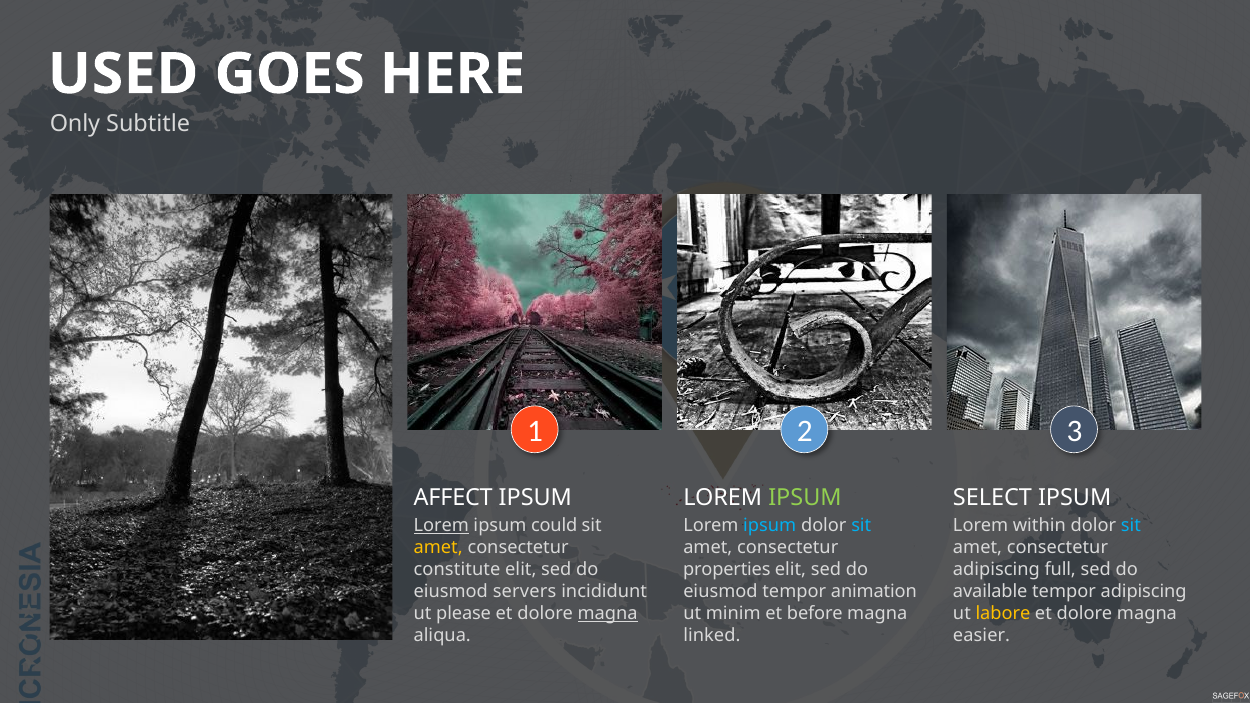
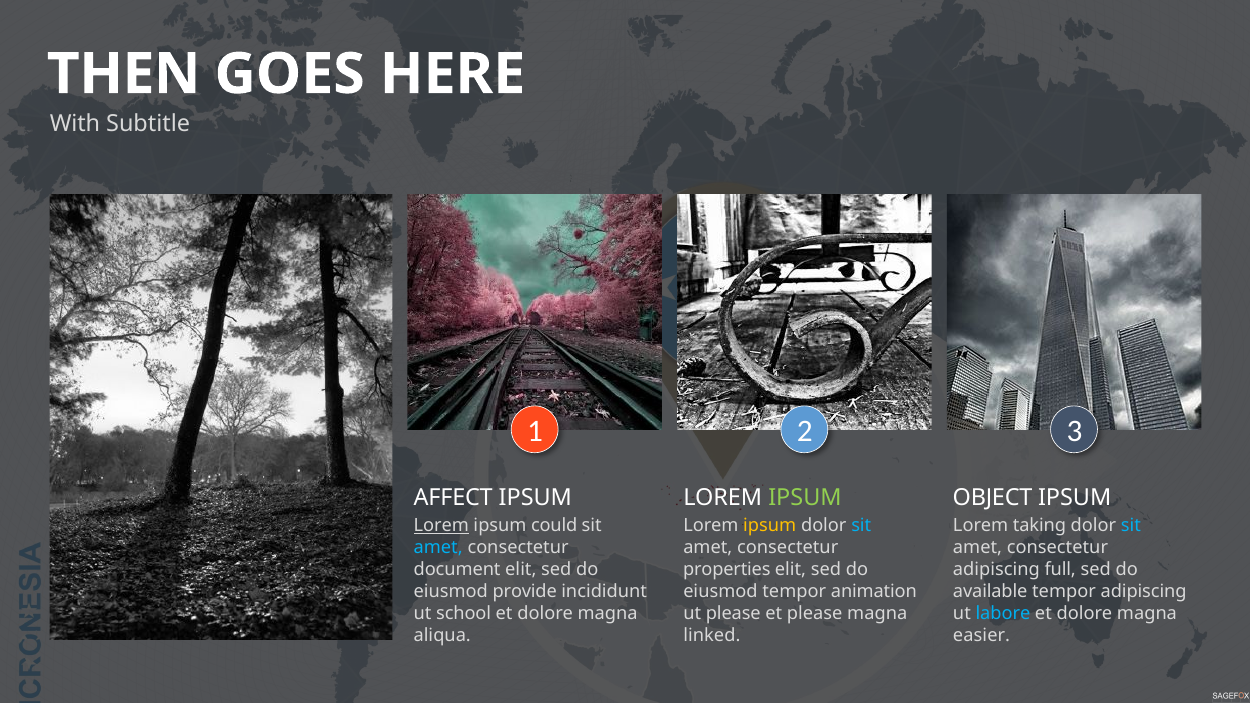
USED: USED -> THEN
Only: Only -> With
SELECT: SELECT -> OBJECT
ipsum at (770, 526) colour: light blue -> yellow
within: within -> taking
amet at (438, 548) colour: yellow -> light blue
constitute: constitute -> document
servers: servers -> provide
please: please -> school
magna at (608, 613) underline: present -> none
ut minim: minim -> please
et before: before -> please
labore colour: yellow -> light blue
